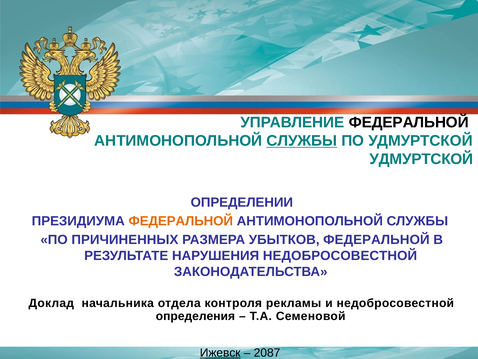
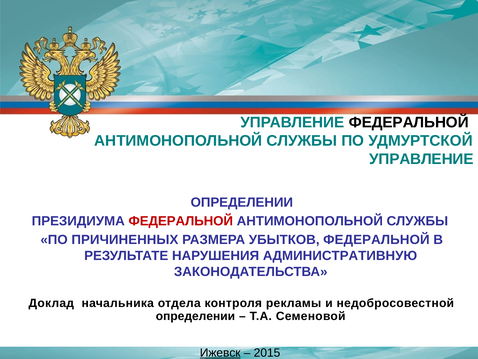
СЛУЖБЫ at (302, 141) underline: present -> none
УДМУРТСКОЙ at (421, 159): УДМУРТСКОЙ -> УПРАВЛЕНИЕ
ФЕДЕРАЛЬНОЙ at (181, 221) colour: orange -> red
НАРУШЕНИЯ НЕДОБРОСОВЕСТНОЙ: НЕДОБРОСОВЕСТНОЙ -> АДМИНИСТРАТИВНУЮ
определения at (195, 316): определения -> определении
2087: 2087 -> 2015
